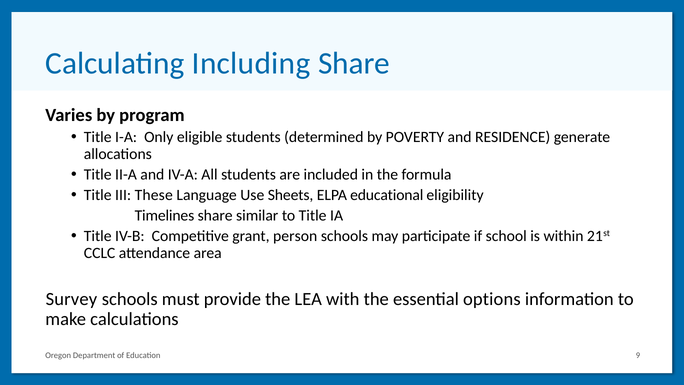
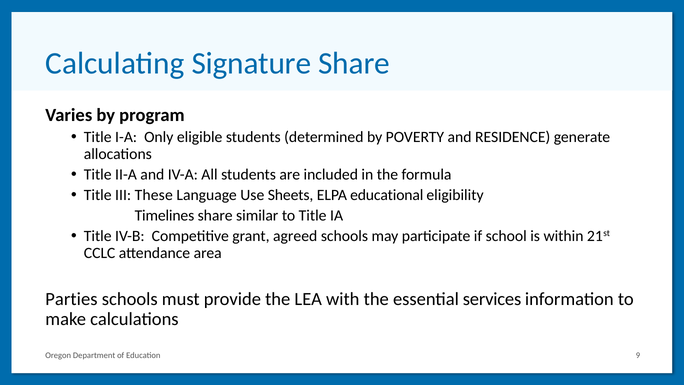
Including: Including -> Signature
person: person -> agreed
Survey: Survey -> Parties
options: options -> services
